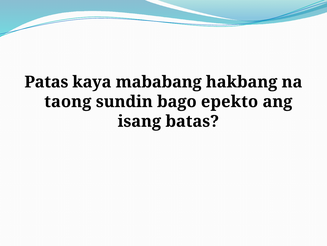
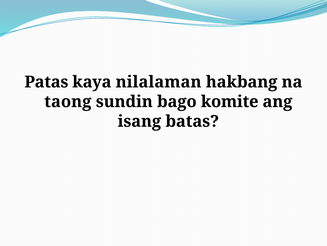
mababang: mababang -> nilalaman
epekto: epekto -> komite
